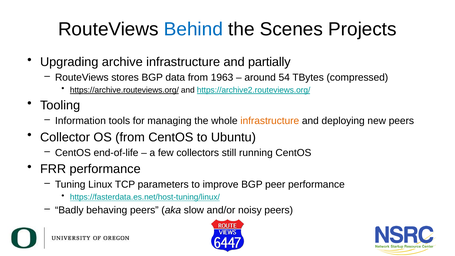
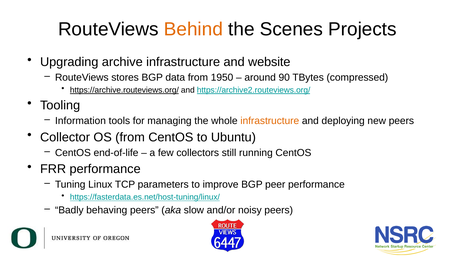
Behind colour: blue -> orange
partially: partially -> website
1963: 1963 -> 1950
54: 54 -> 90
